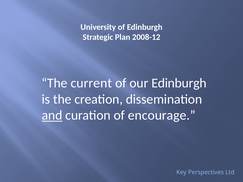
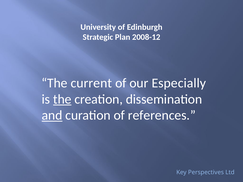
our Edinburgh: Edinburgh -> Especially
the at (62, 99) underline: none -> present
encourage: encourage -> references
